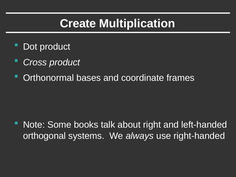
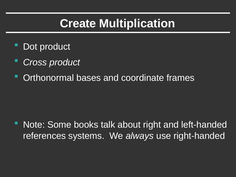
orthogonal: orthogonal -> references
